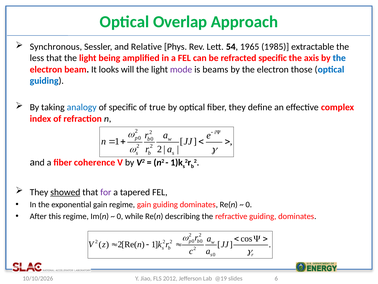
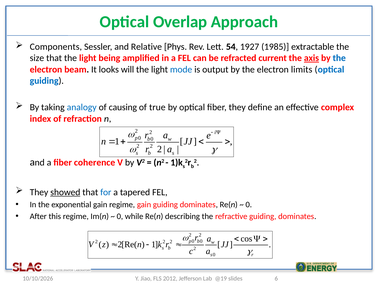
Synchronous: Synchronous -> Components
1965: 1965 -> 1927
less: less -> size
refracted specific: specific -> current
axis underline: none -> present
mode colour: purple -> blue
beams: beams -> output
those: those -> limits
of specific: specific -> causing
for colour: purple -> blue
